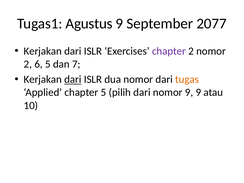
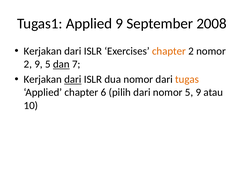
Tugas1 Agustus: Agustus -> Applied
2077: 2077 -> 2008
chapter at (169, 51) colour: purple -> orange
2 6: 6 -> 9
dan underline: none -> present
chapter 5: 5 -> 6
nomor 9: 9 -> 5
